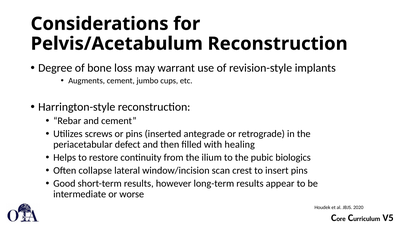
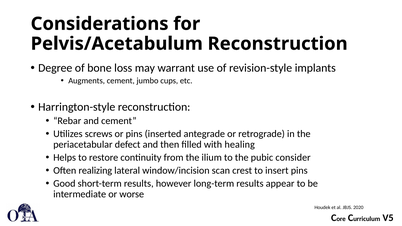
biologics: biologics -> consider
collapse: collapse -> realizing
